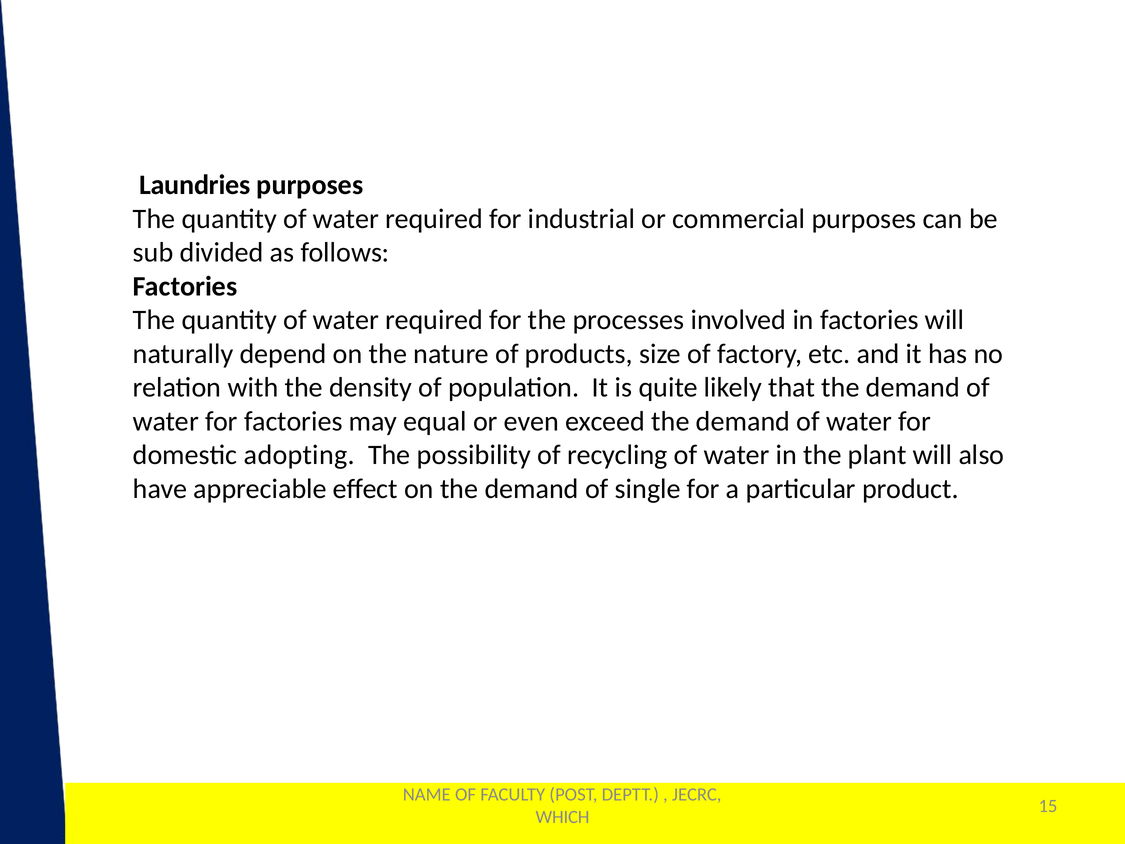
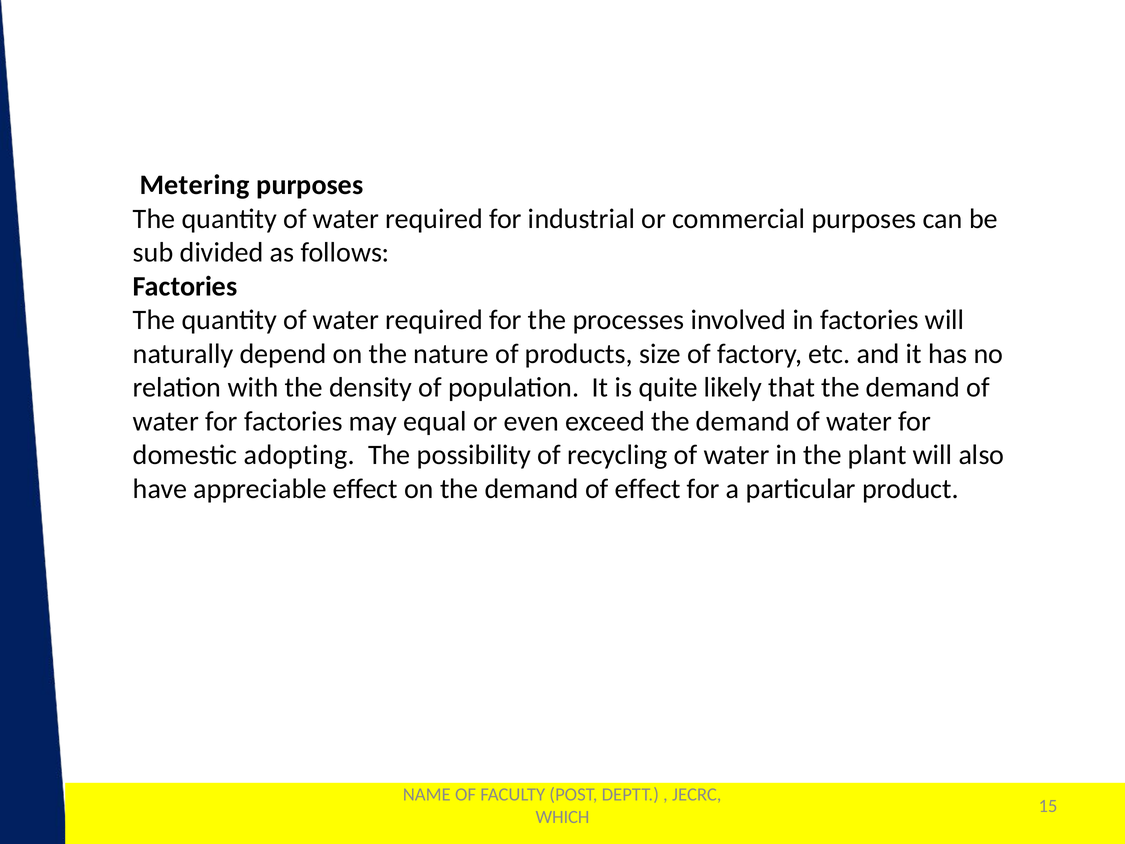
Laundries: Laundries -> Metering
of single: single -> effect
